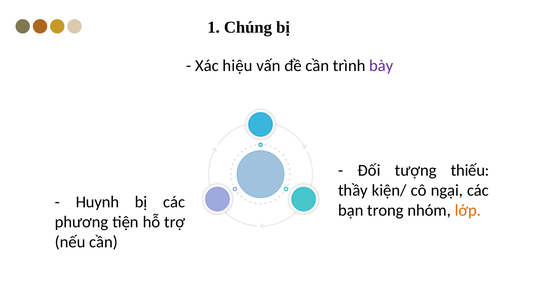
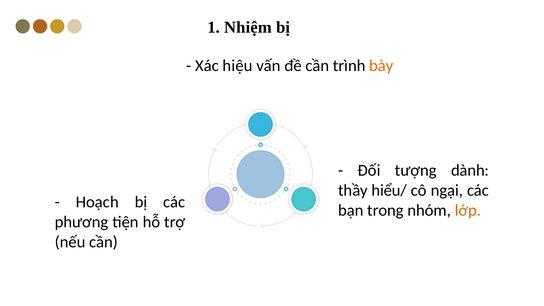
Chúng: Chúng -> Nhiệm
bày colour: purple -> orange
thiếu: thiếu -> dành
kiện/: kiện/ -> hiểu/
Huynh: Huynh -> Hoạch
